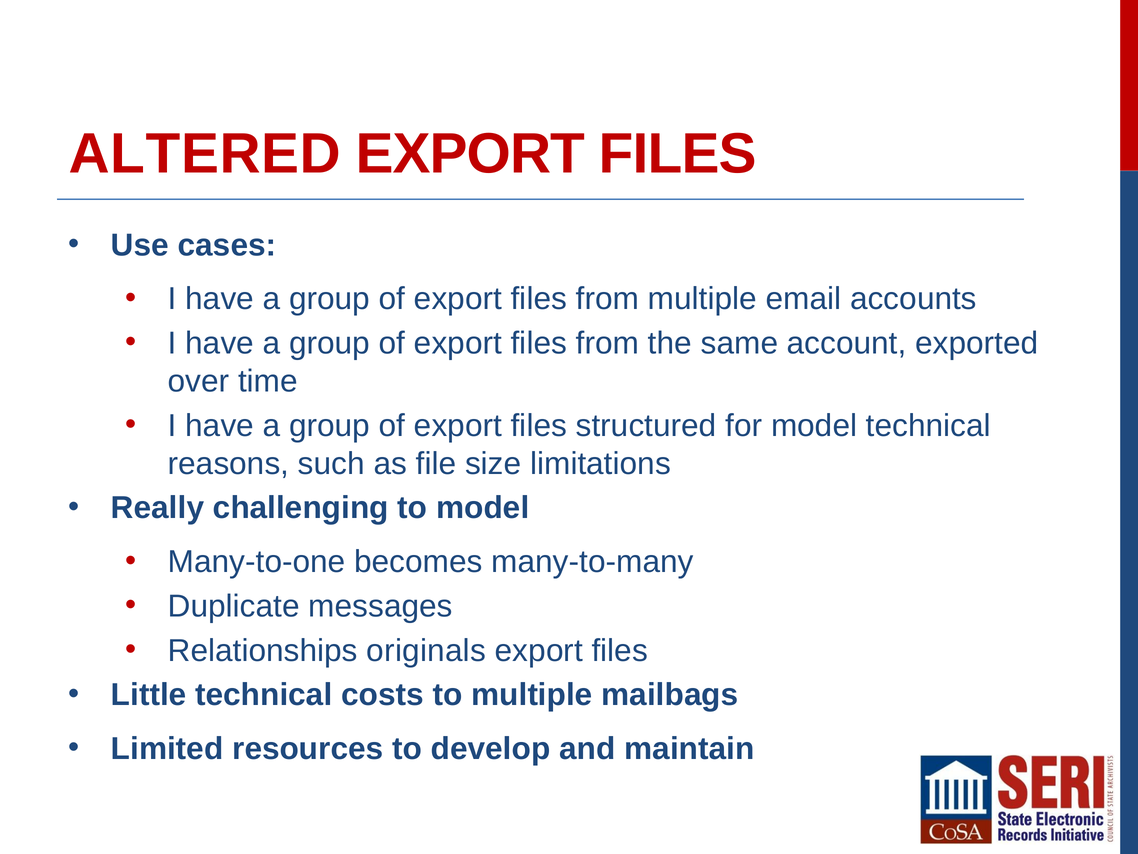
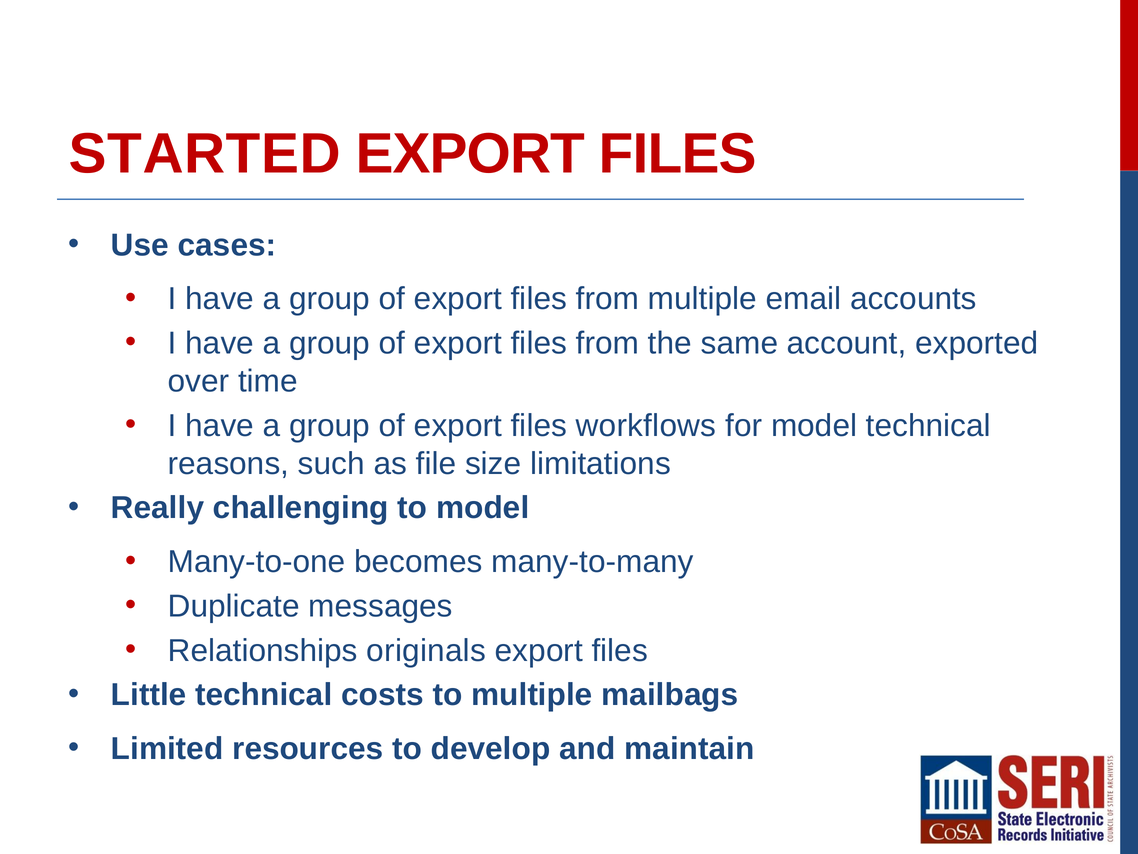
ALTERED: ALTERED -> STARTED
structured: structured -> workflows
